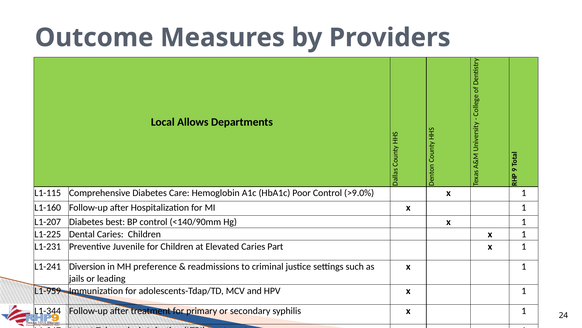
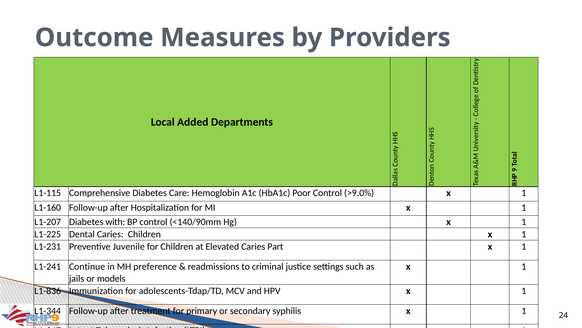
Allows: Allows -> Added
best: best -> with
Diversion: Diversion -> Continue
leading: leading -> models
L1-959: L1-959 -> L1-836
